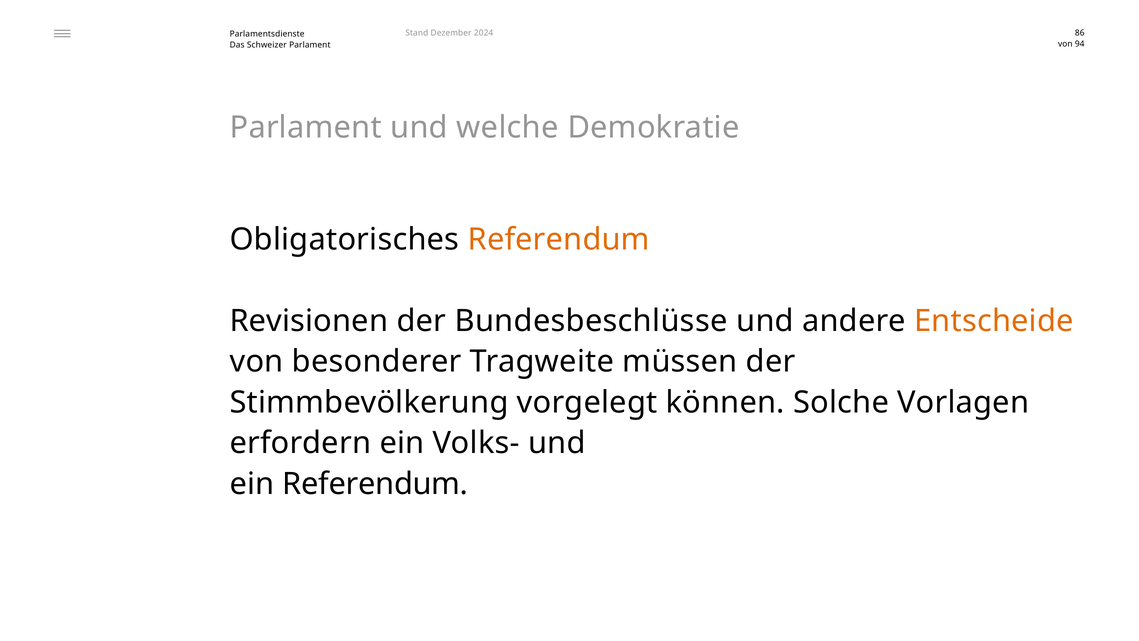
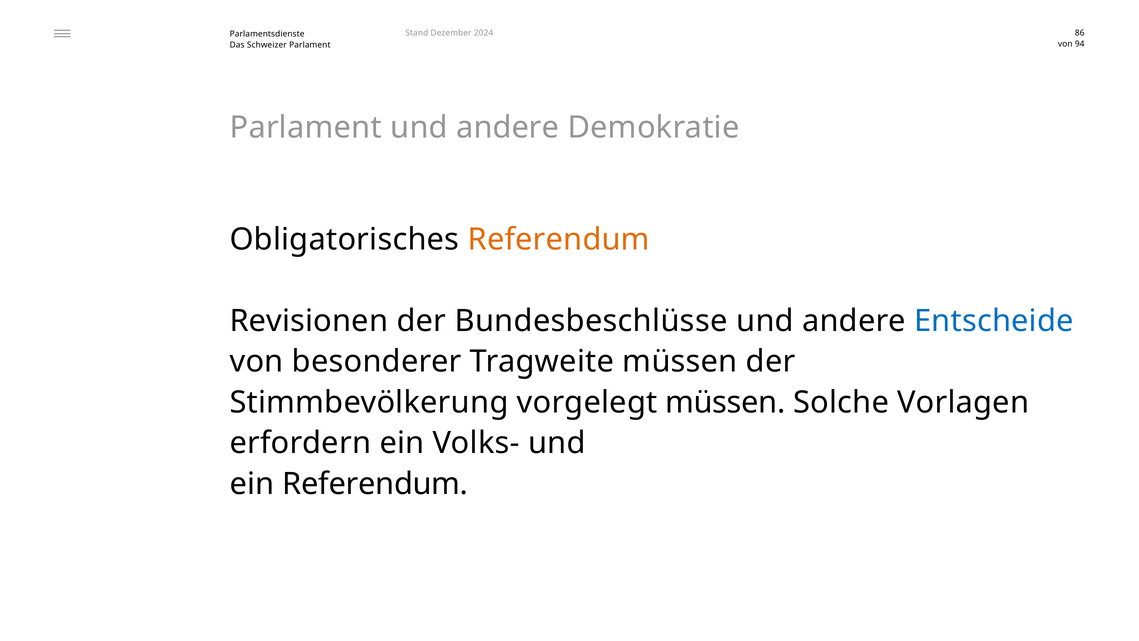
Parlament und welche: welche -> andere
Entscheide colour: orange -> blue
vorgelegt können: können -> müssen
